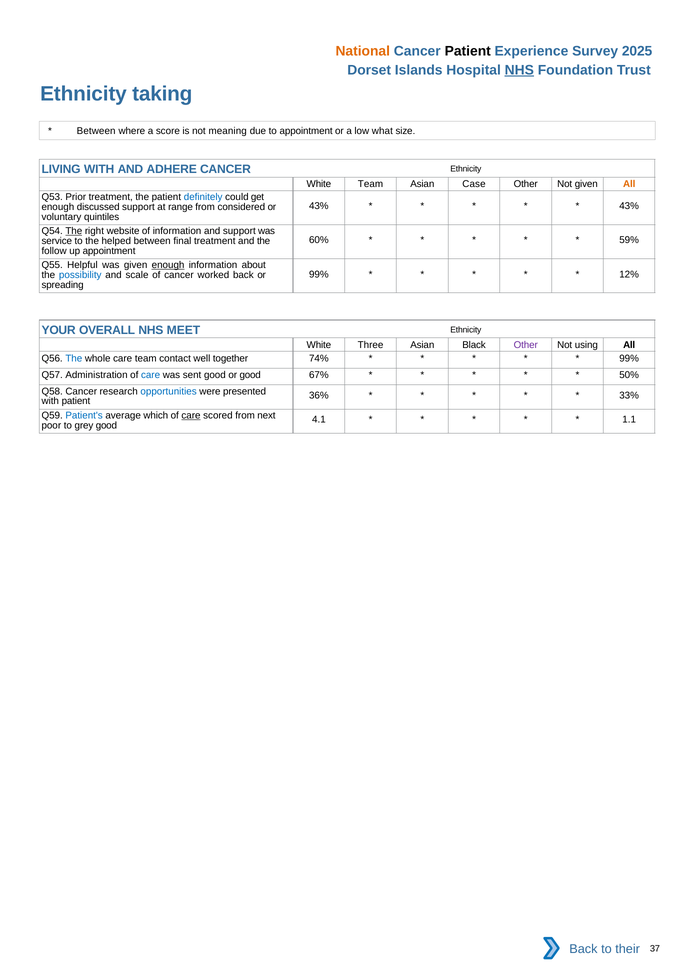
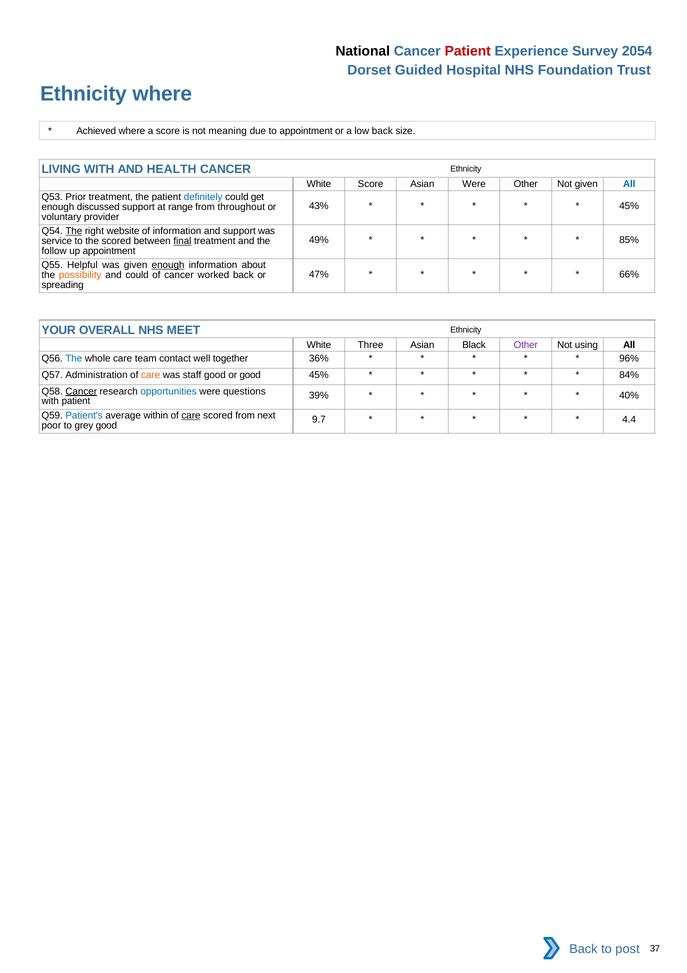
National colour: orange -> black
Patient at (468, 51) colour: black -> red
2025: 2025 -> 2054
Islands: Islands -> Guided
NHS at (519, 70) underline: present -> none
Ethnicity taking: taking -> where
Between at (96, 131): Between -> Achieved
low what: what -> back
ADHERE: ADHERE -> HEALTH
White Team: Team -> Score
Asian Case: Case -> Were
All at (629, 184) colour: orange -> blue
43% at (629, 206): 43% -> 45%
considered: considered -> throughout
quintiles: quintiles -> provider
60%: 60% -> 49%
59%: 59% -> 85%
the helped: helped -> scored
final underline: none -> present
99% at (319, 274): 99% -> 47%
12%: 12% -> 66%
possibility colour: blue -> orange
and scale: scale -> could
74%: 74% -> 36%
99% at (629, 358): 99% -> 96%
care at (151, 375) colour: blue -> orange
sent: sent -> staff
good 67%: 67% -> 45%
50%: 50% -> 84%
Cancer at (81, 391) underline: none -> present
presented: presented -> questions
36%: 36% -> 39%
33%: 33% -> 40%
which: which -> within
4.1: 4.1 -> 9.7
1.1: 1.1 -> 4.4
their: their -> post
